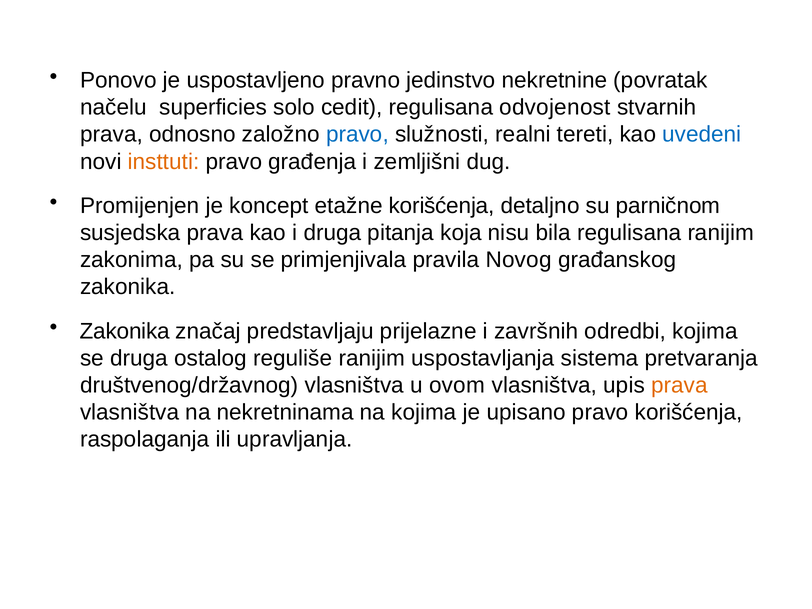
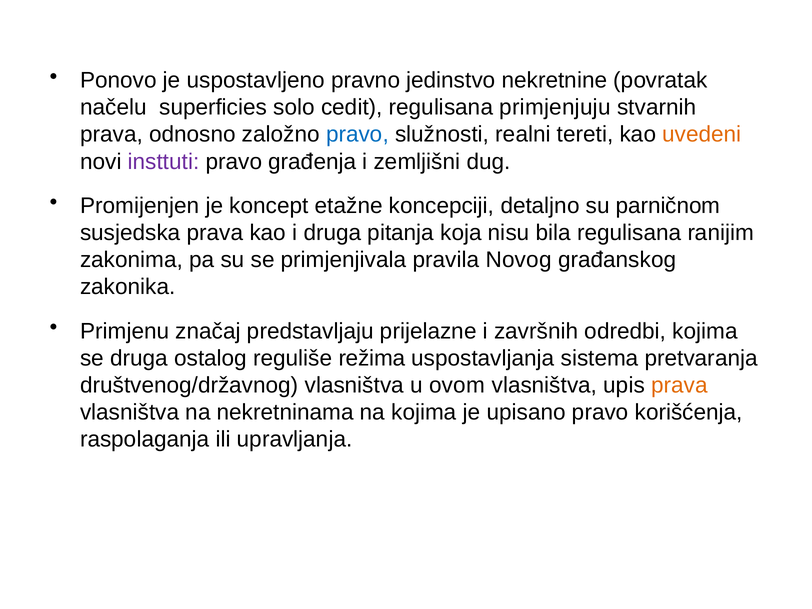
odvojenost: odvojenost -> primjenjuju
uvedeni colour: blue -> orange
insttuti colour: orange -> purple
etažne korišćenja: korišćenja -> koncepciji
Zakonika at (125, 331): Zakonika -> Primjenu
reguliše ranijim: ranijim -> režima
